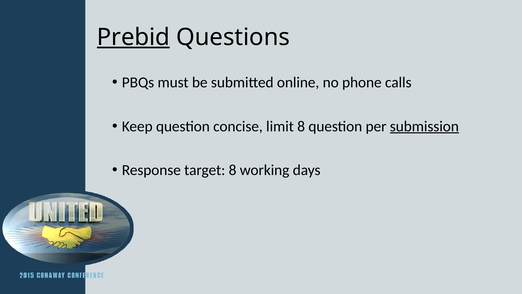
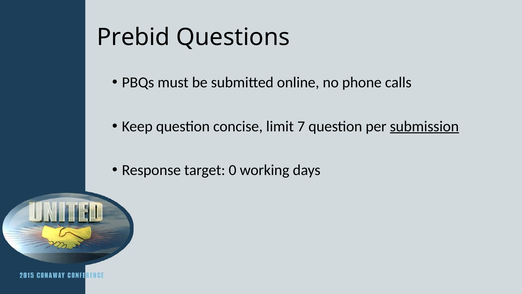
Prebid underline: present -> none
limit 8: 8 -> 7
target 8: 8 -> 0
